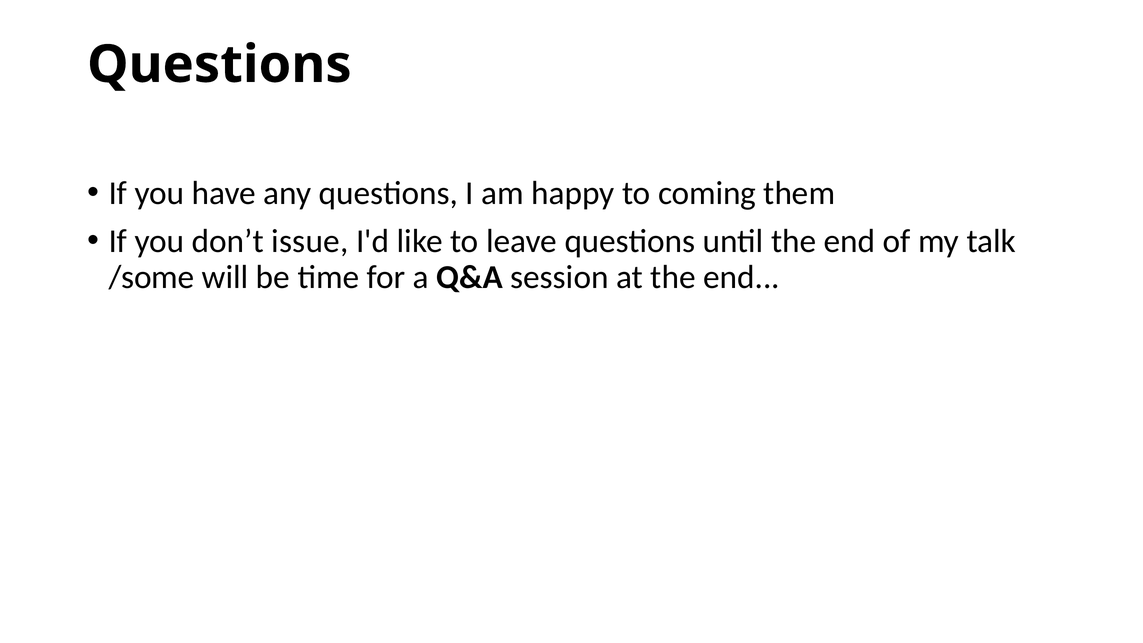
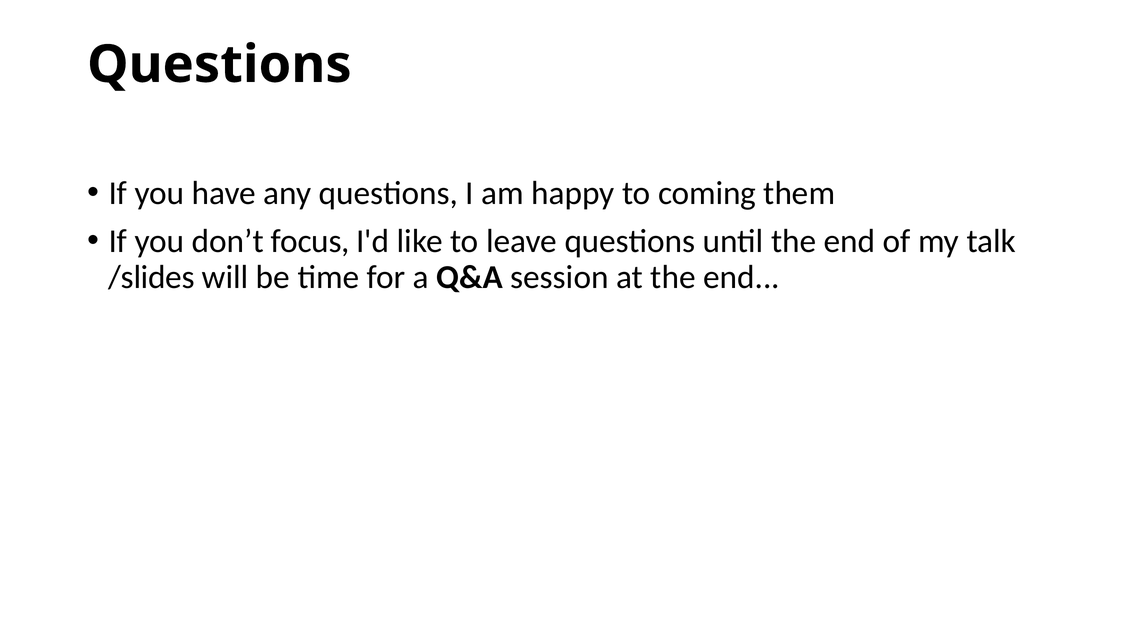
issue: issue -> focus
/some: /some -> /slides
